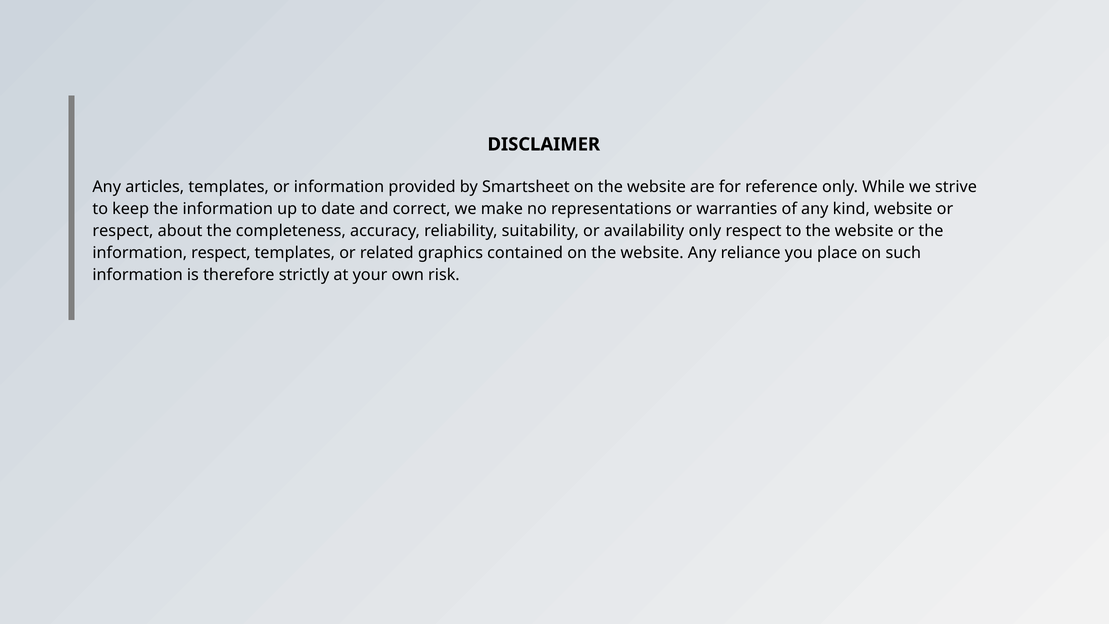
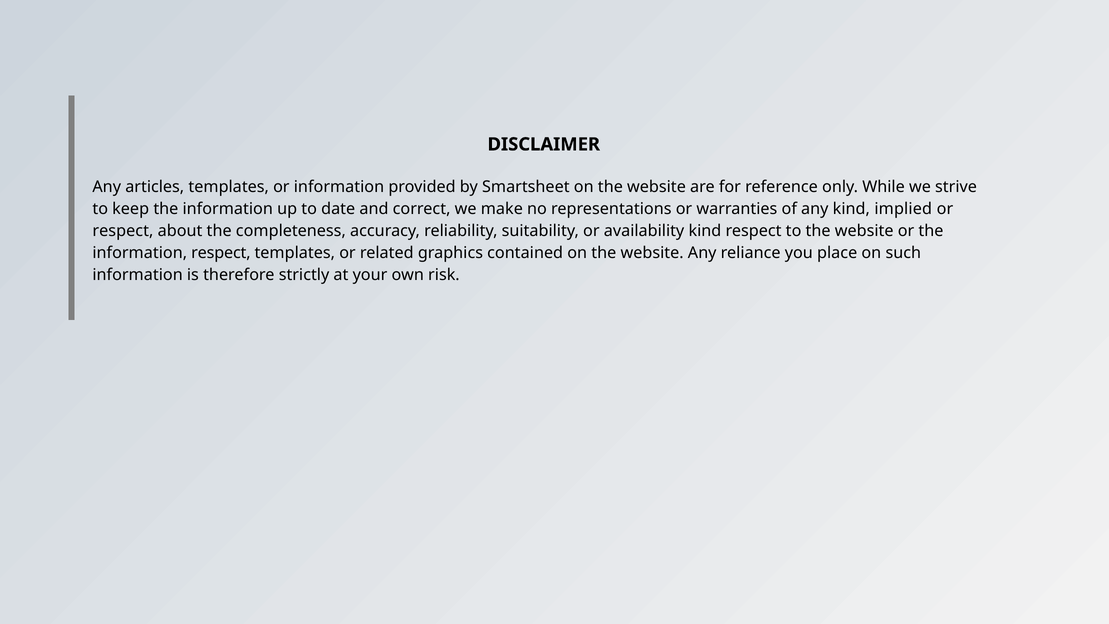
kind website: website -> implied
availability only: only -> kind
